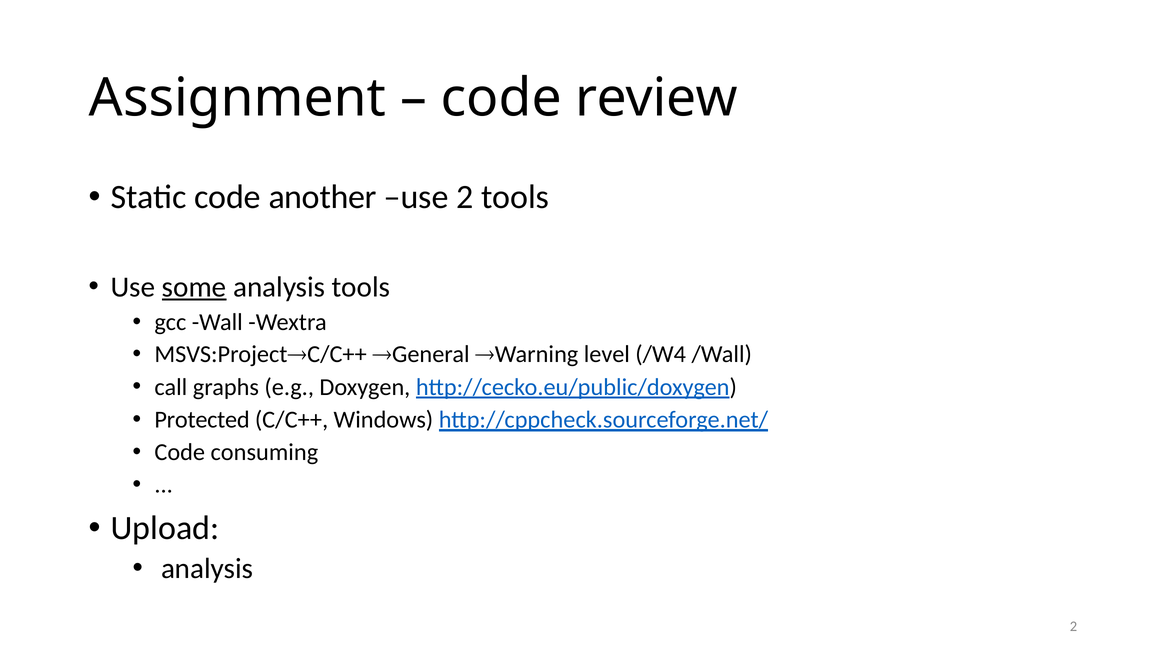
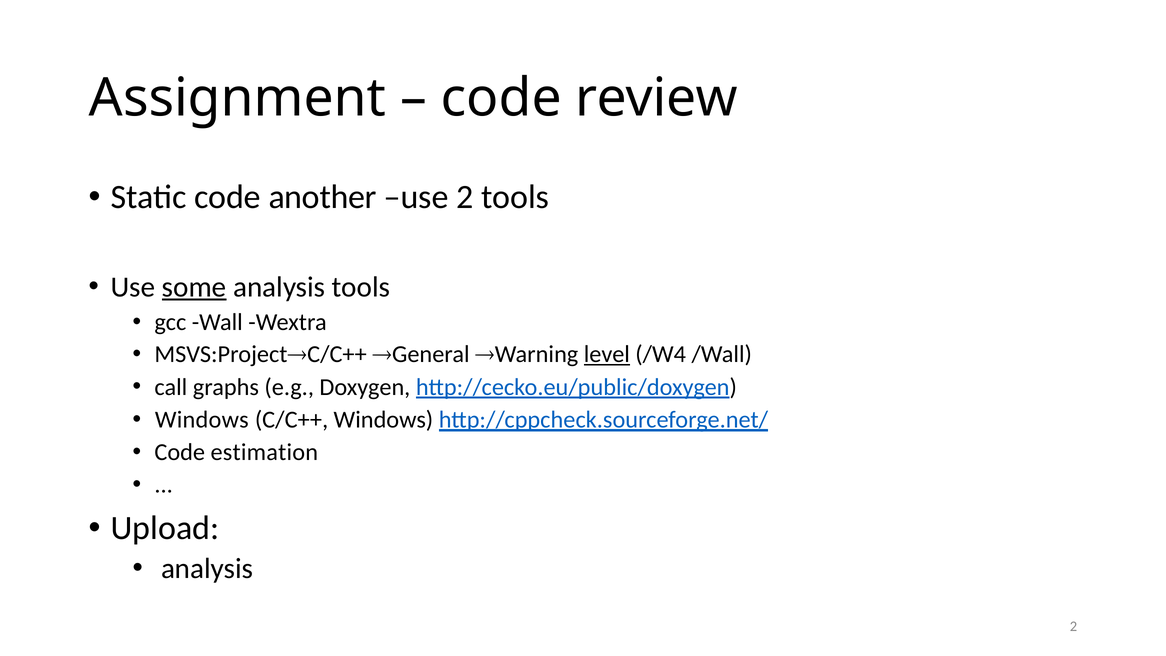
level underline: none -> present
Protected at (202, 420): Protected -> Windows
consuming: consuming -> estimation
